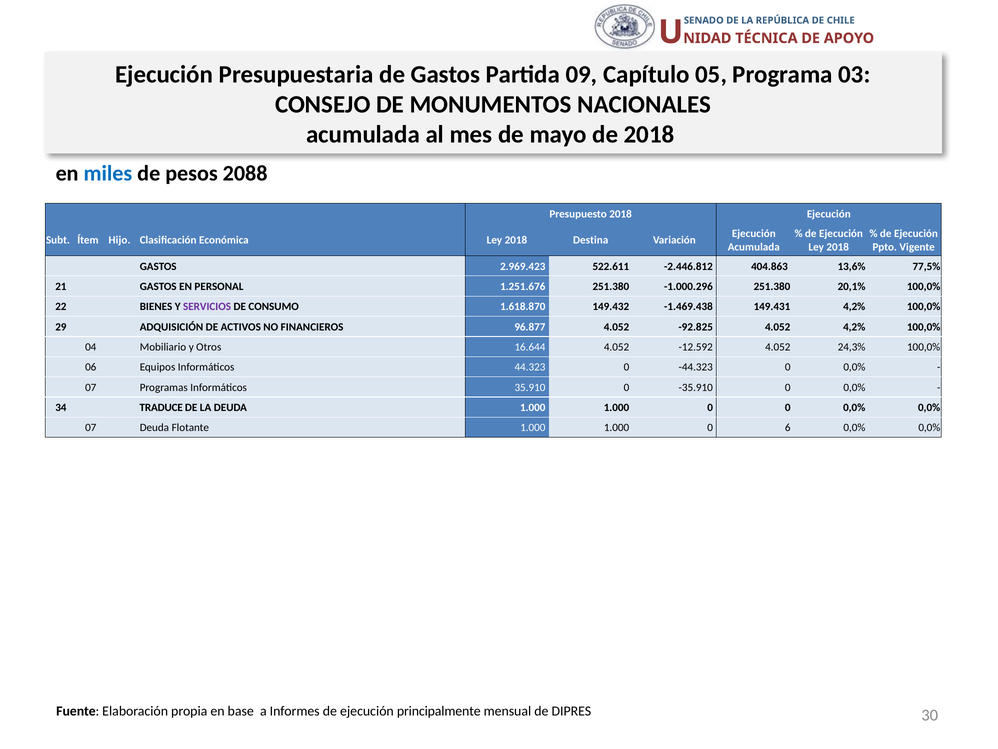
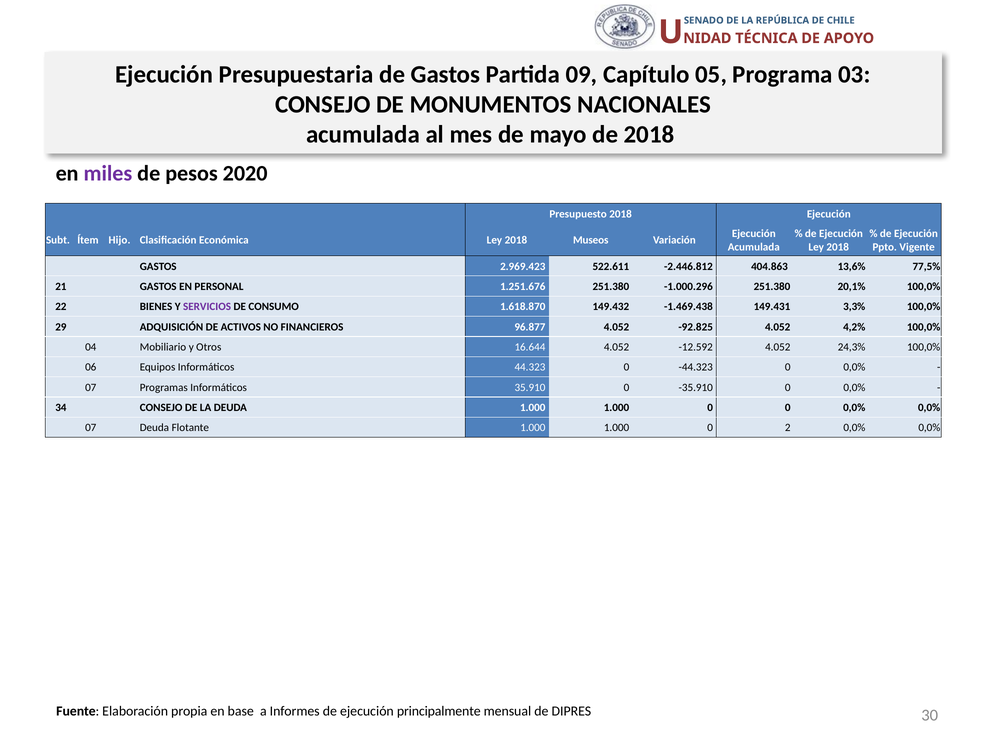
miles colour: blue -> purple
2088: 2088 -> 2020
Destina: Destina -> Museos
149.431 4,2%: 4,2% -> 3,3%
34 TRADUCE: TRADUCE -> CONSEJO
6: 6 -> 2
